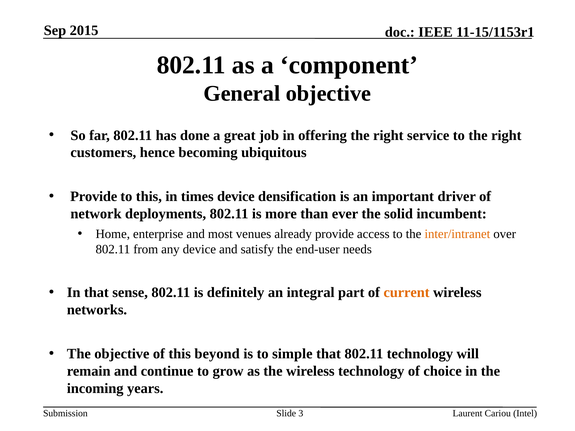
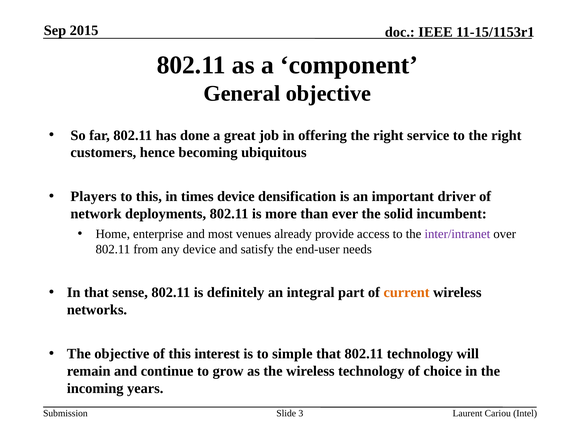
Provide at (94, 197): Provide -> Players
inter/intranet colour: orange -> purple
beyond: beyond -> interest
